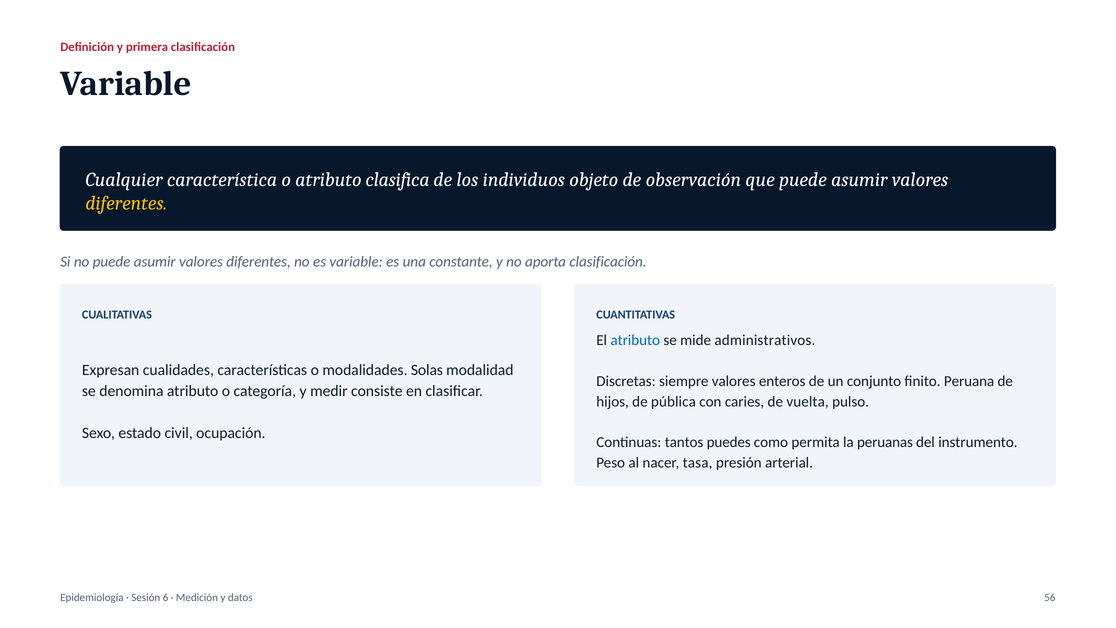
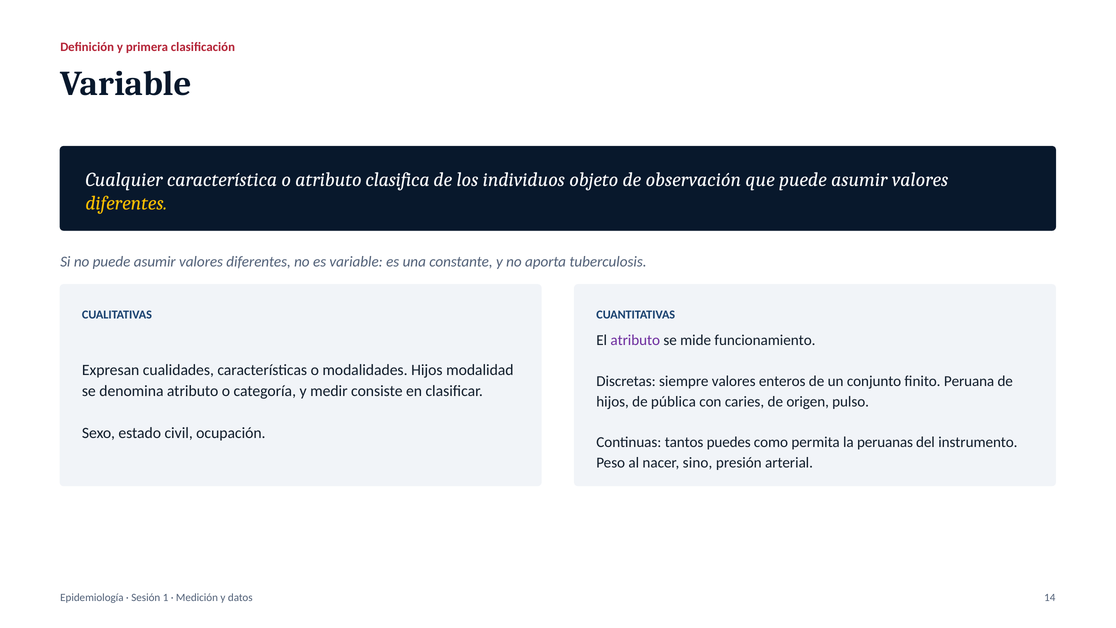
aporta clasificación: clasificación -> tuberculosis
atributo at (635, 340) colour: blue -> purple
administrativos: administrativos -> funcionamiento
modalidades Solas: Solas -> Hijos
vuelta: vuelta -> origen
tasa: tasa -> sino
6: 6 -> 1
56: 56 -> 14
